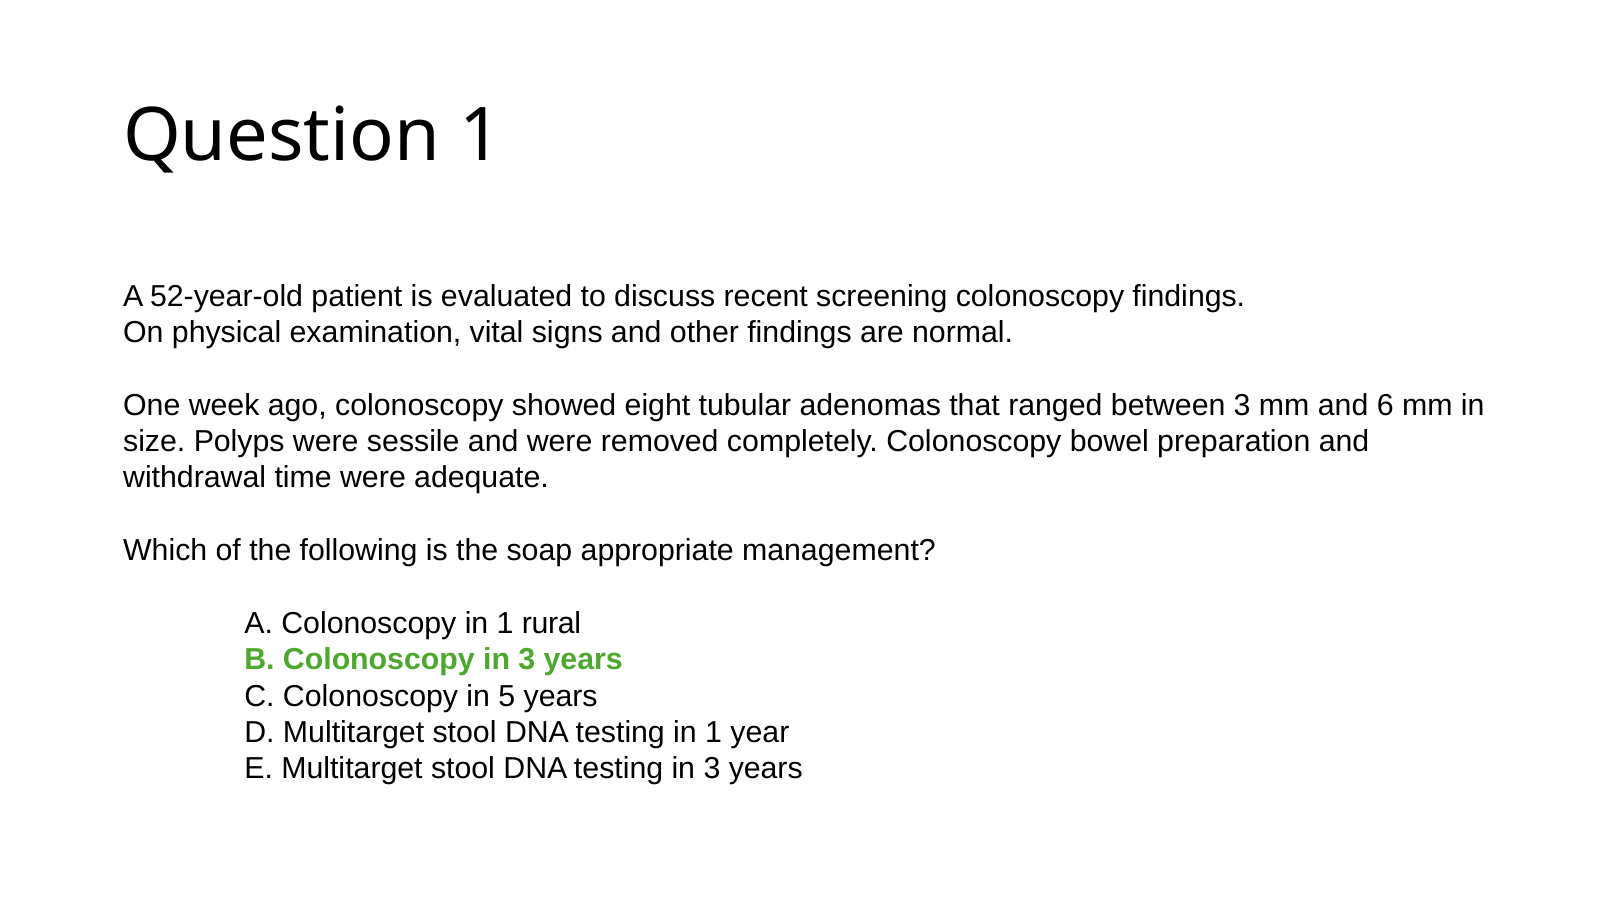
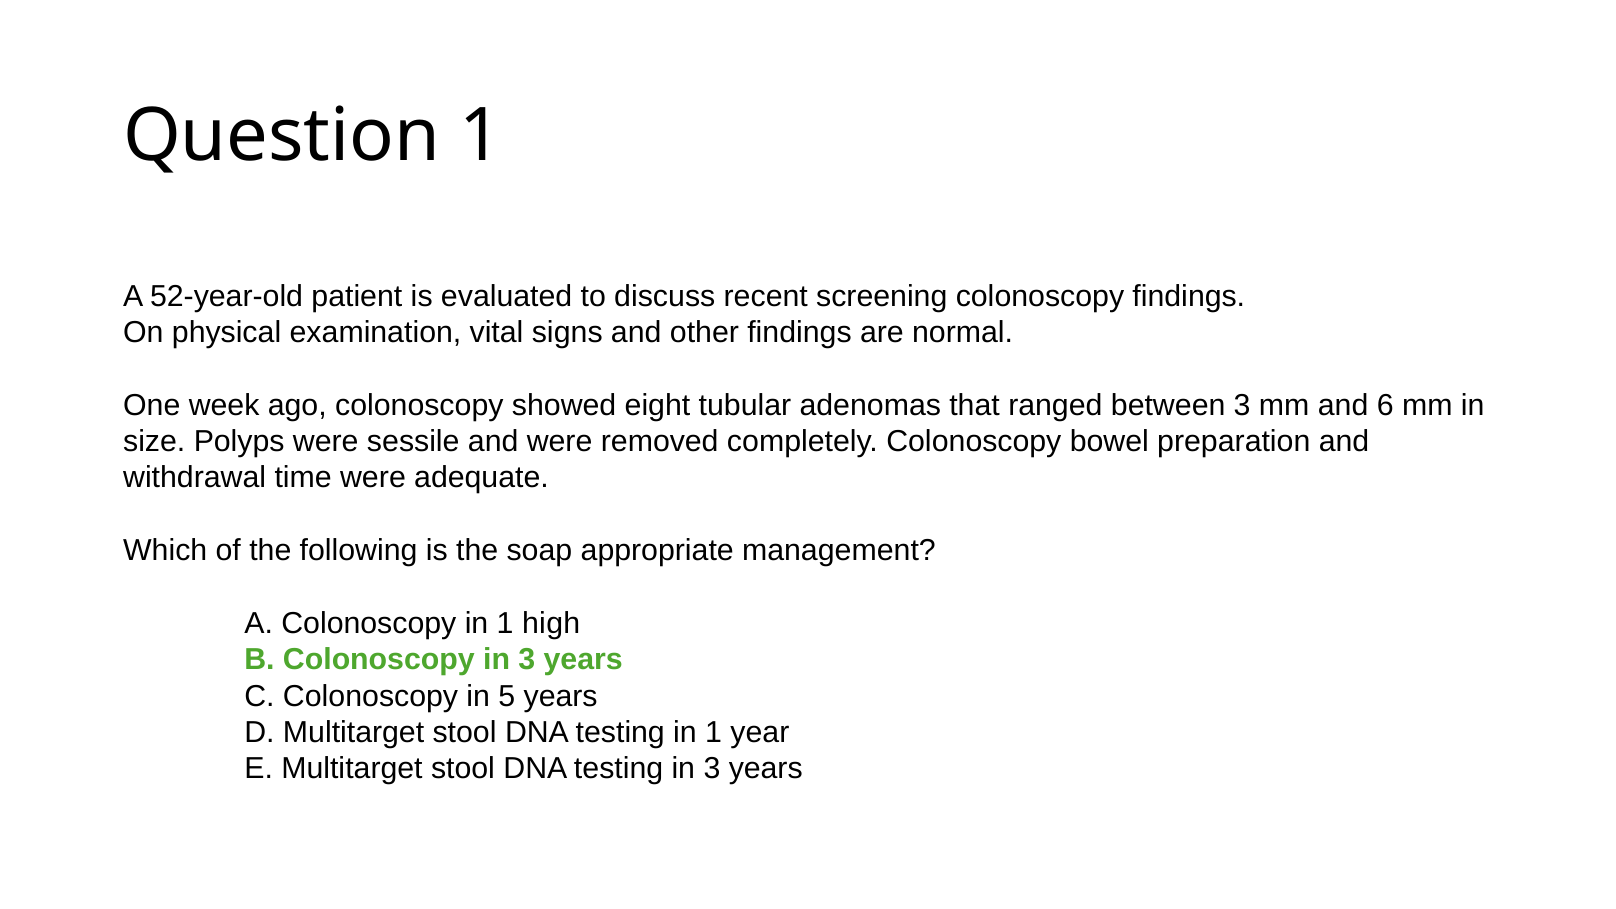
rural: rural -> high
